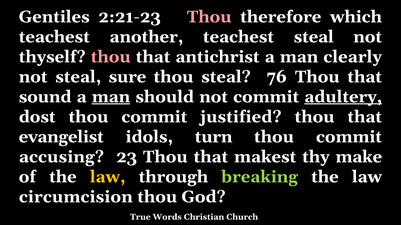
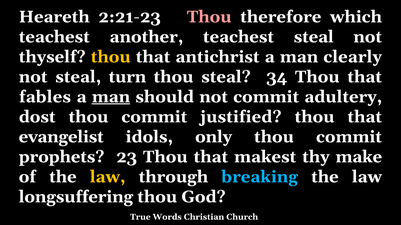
Gentiles: Gentiles -> Heareth
thou at (111, 57) colour: pink -> yellow
sure: sure -> turn
76: 76 -> 34
sound: sound -> fables
adultery underline: present -> none
turn: turn -> only
accusing: accusing -> prophets
breaking colour: light green -> light blue
circumcision: circumcision -> longsuffering
